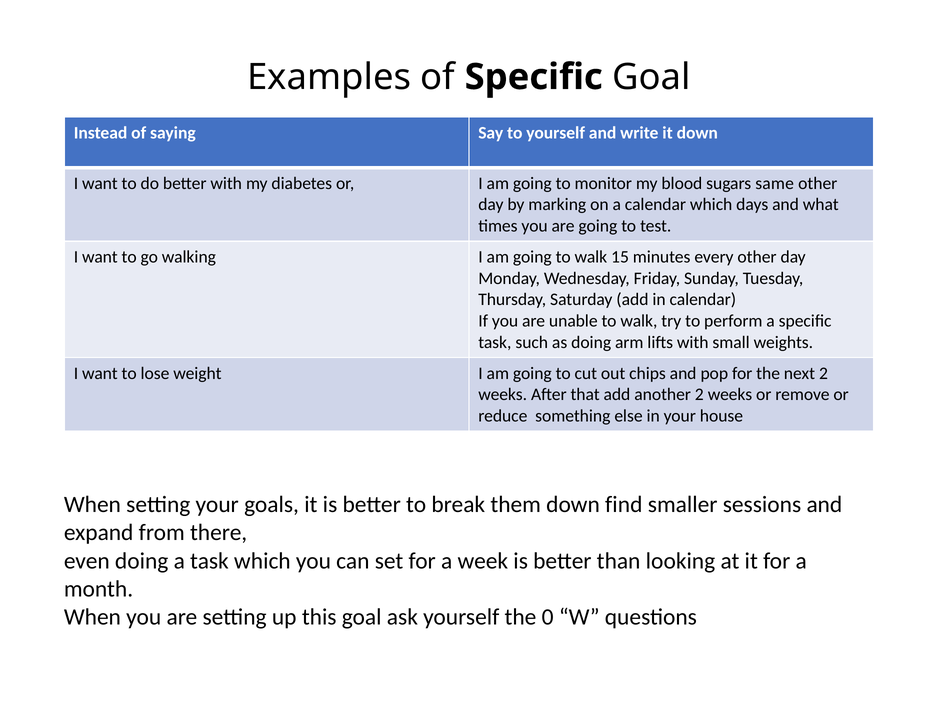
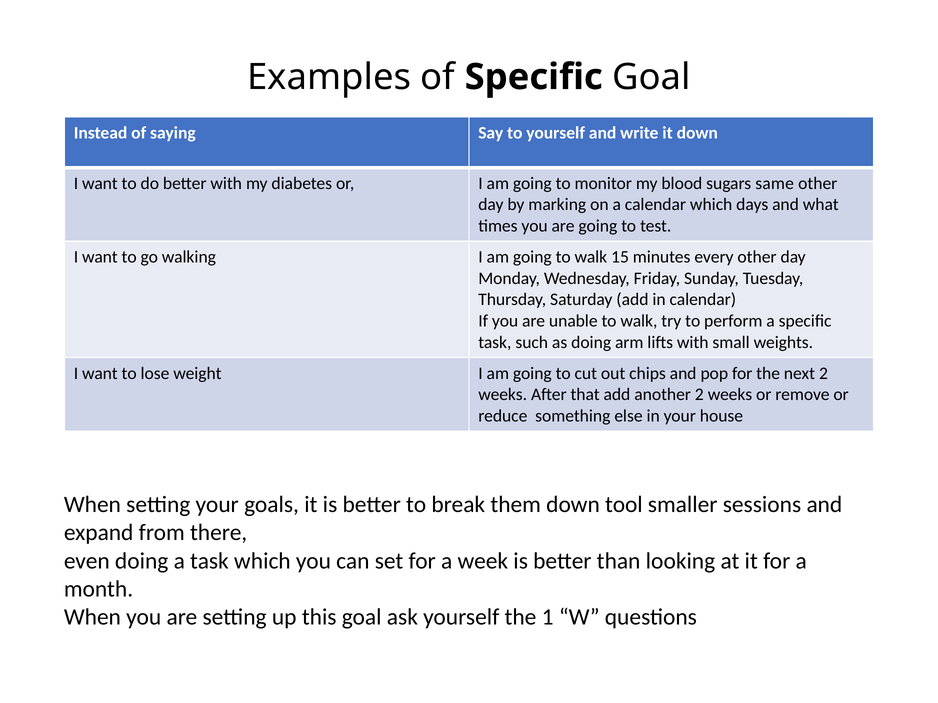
find: find -> tool
0: 0 -> 1
